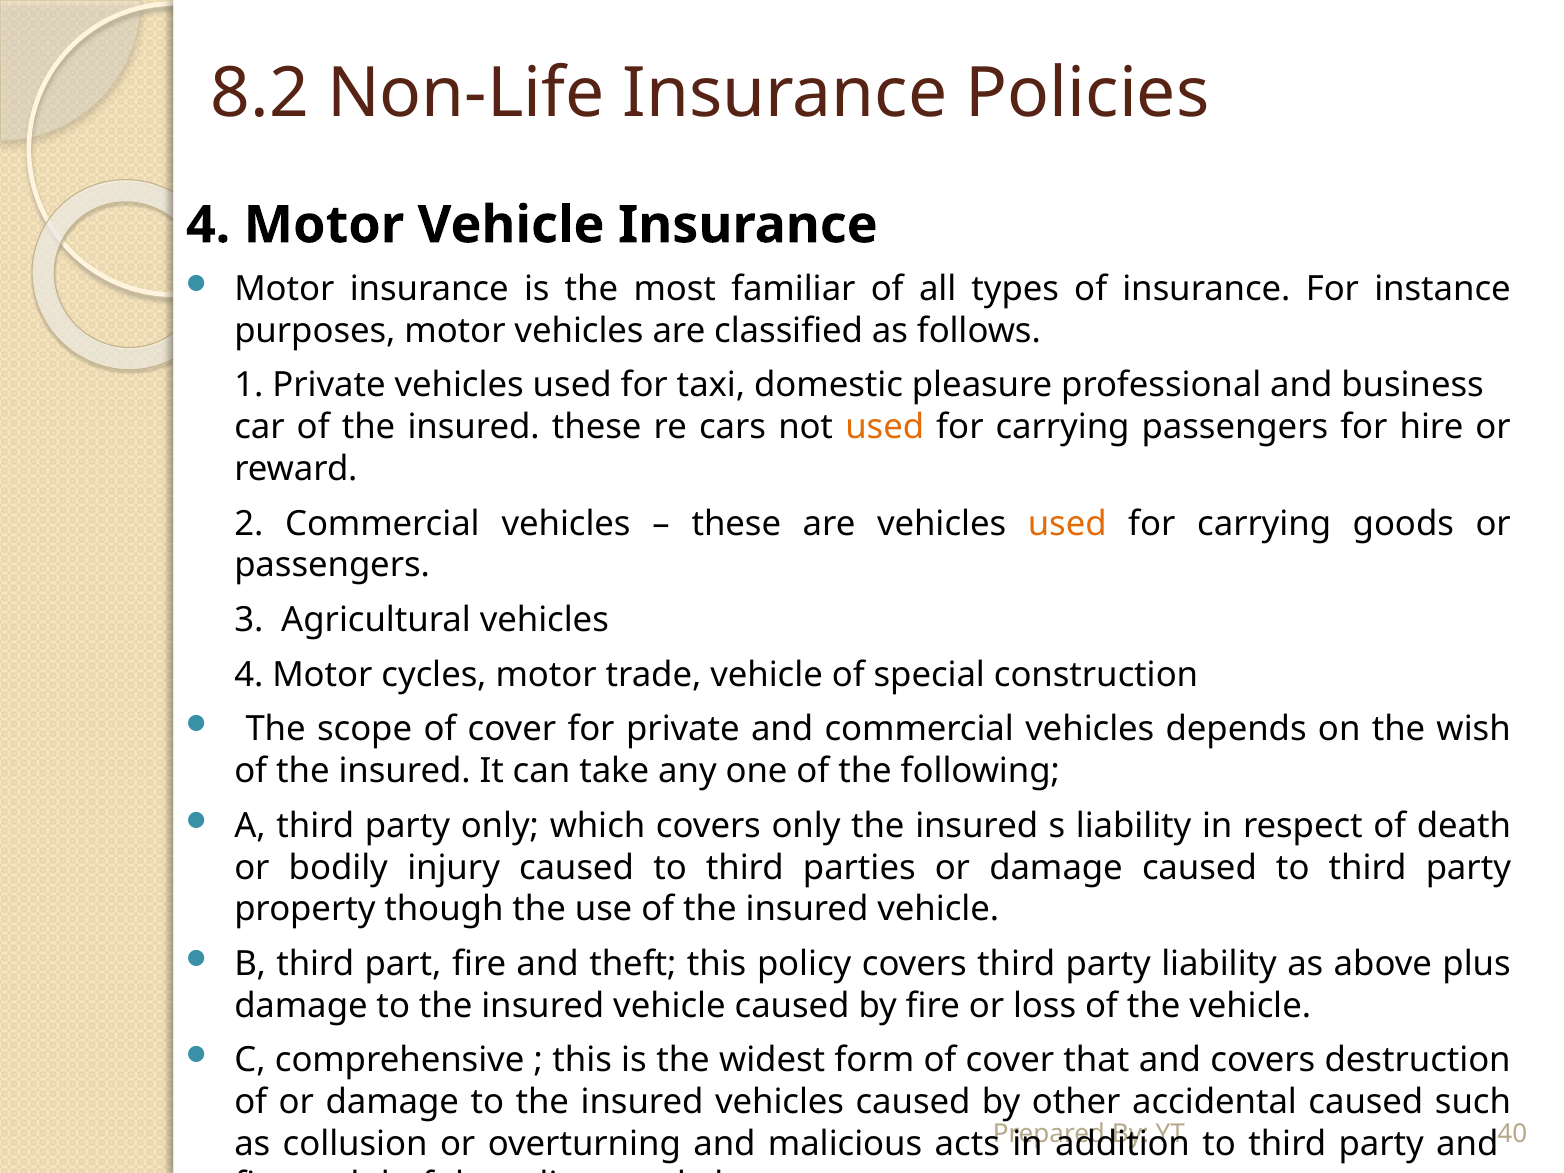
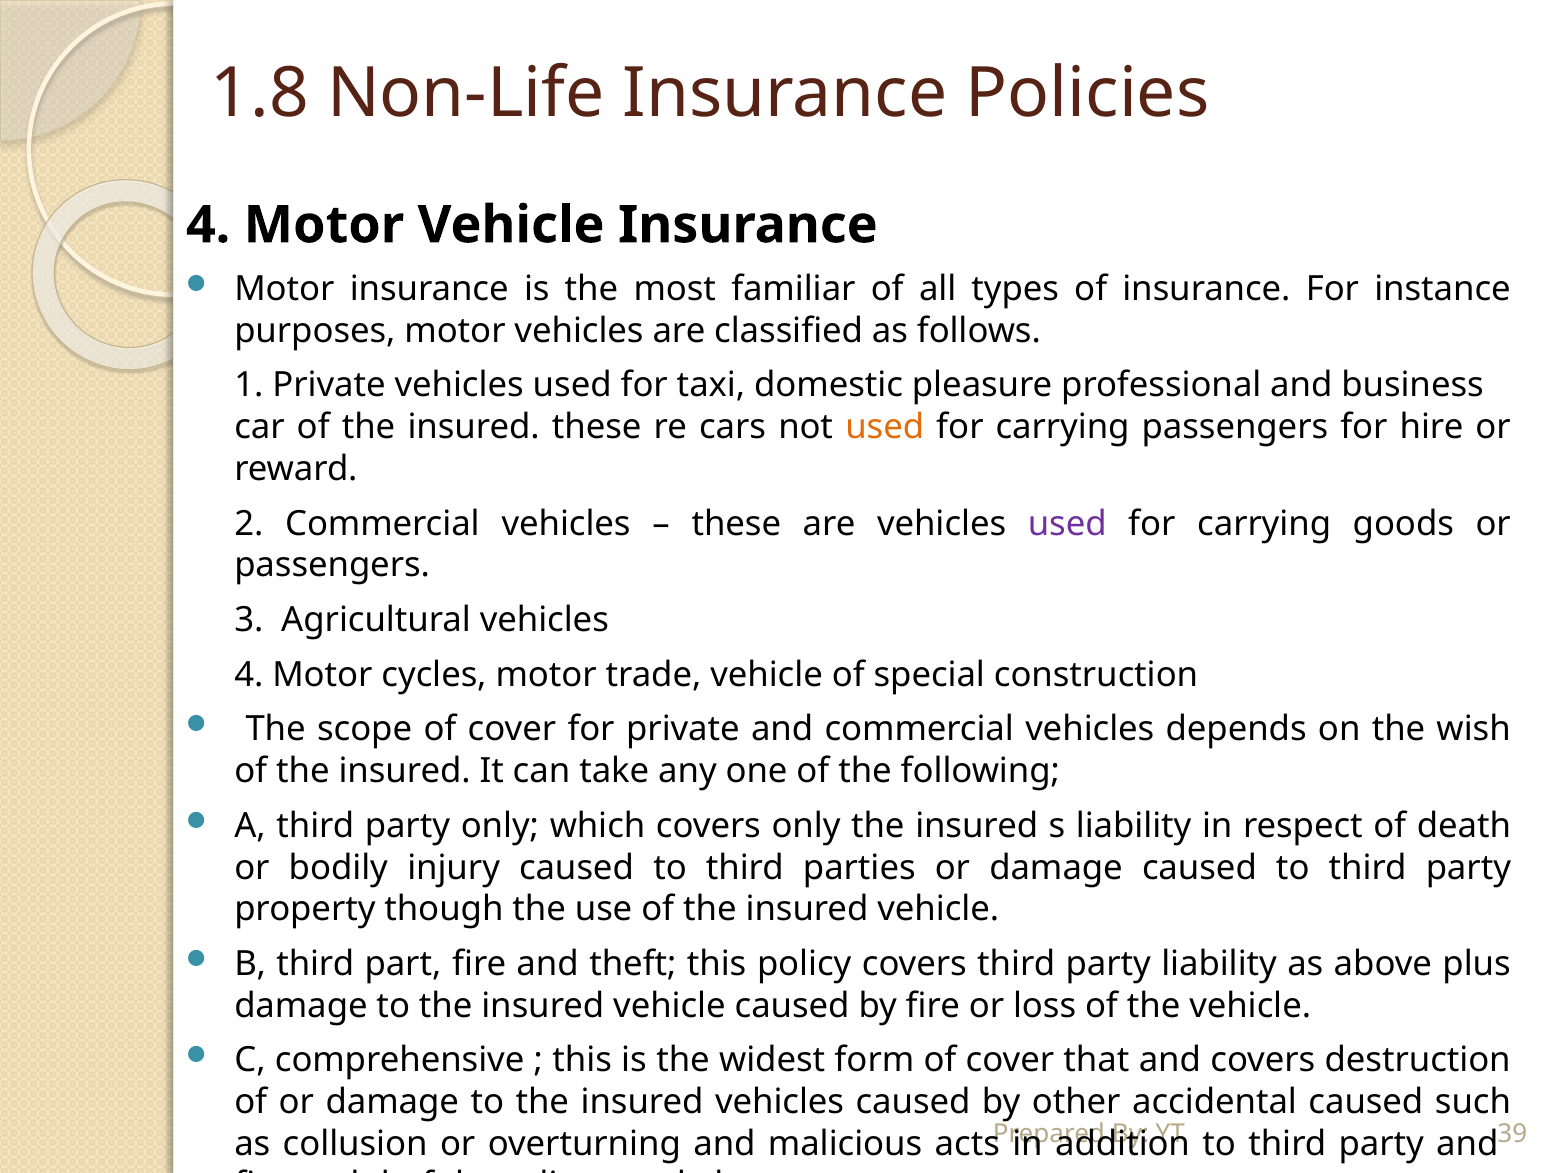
8.2: 8.2 -> 1.8
used at (1067, 524) colour: orange -> purple
40: 40 -> 39
